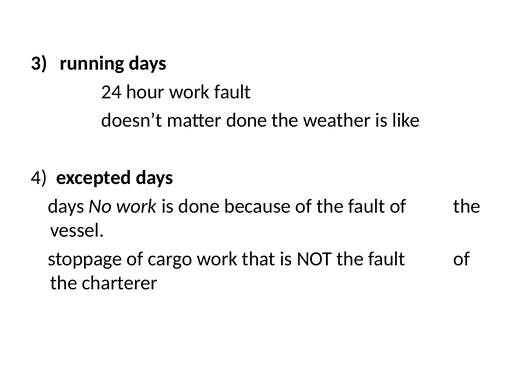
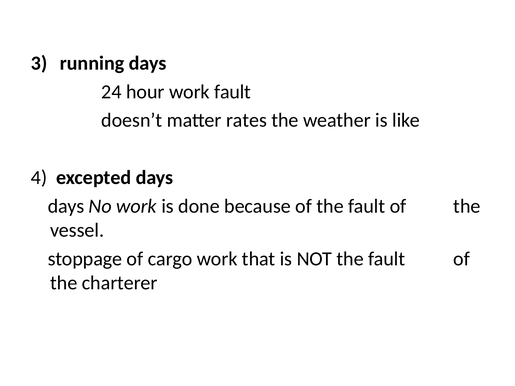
matter done: done -> rates
